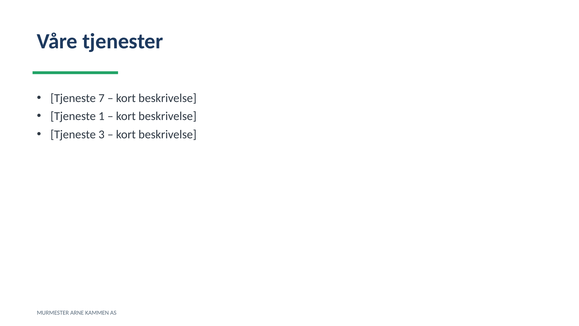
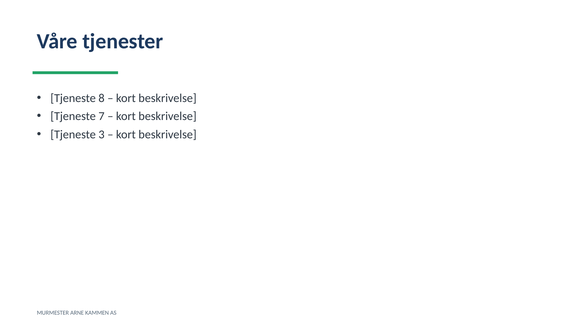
7: 7 -> 8
1: 1 -> 7
